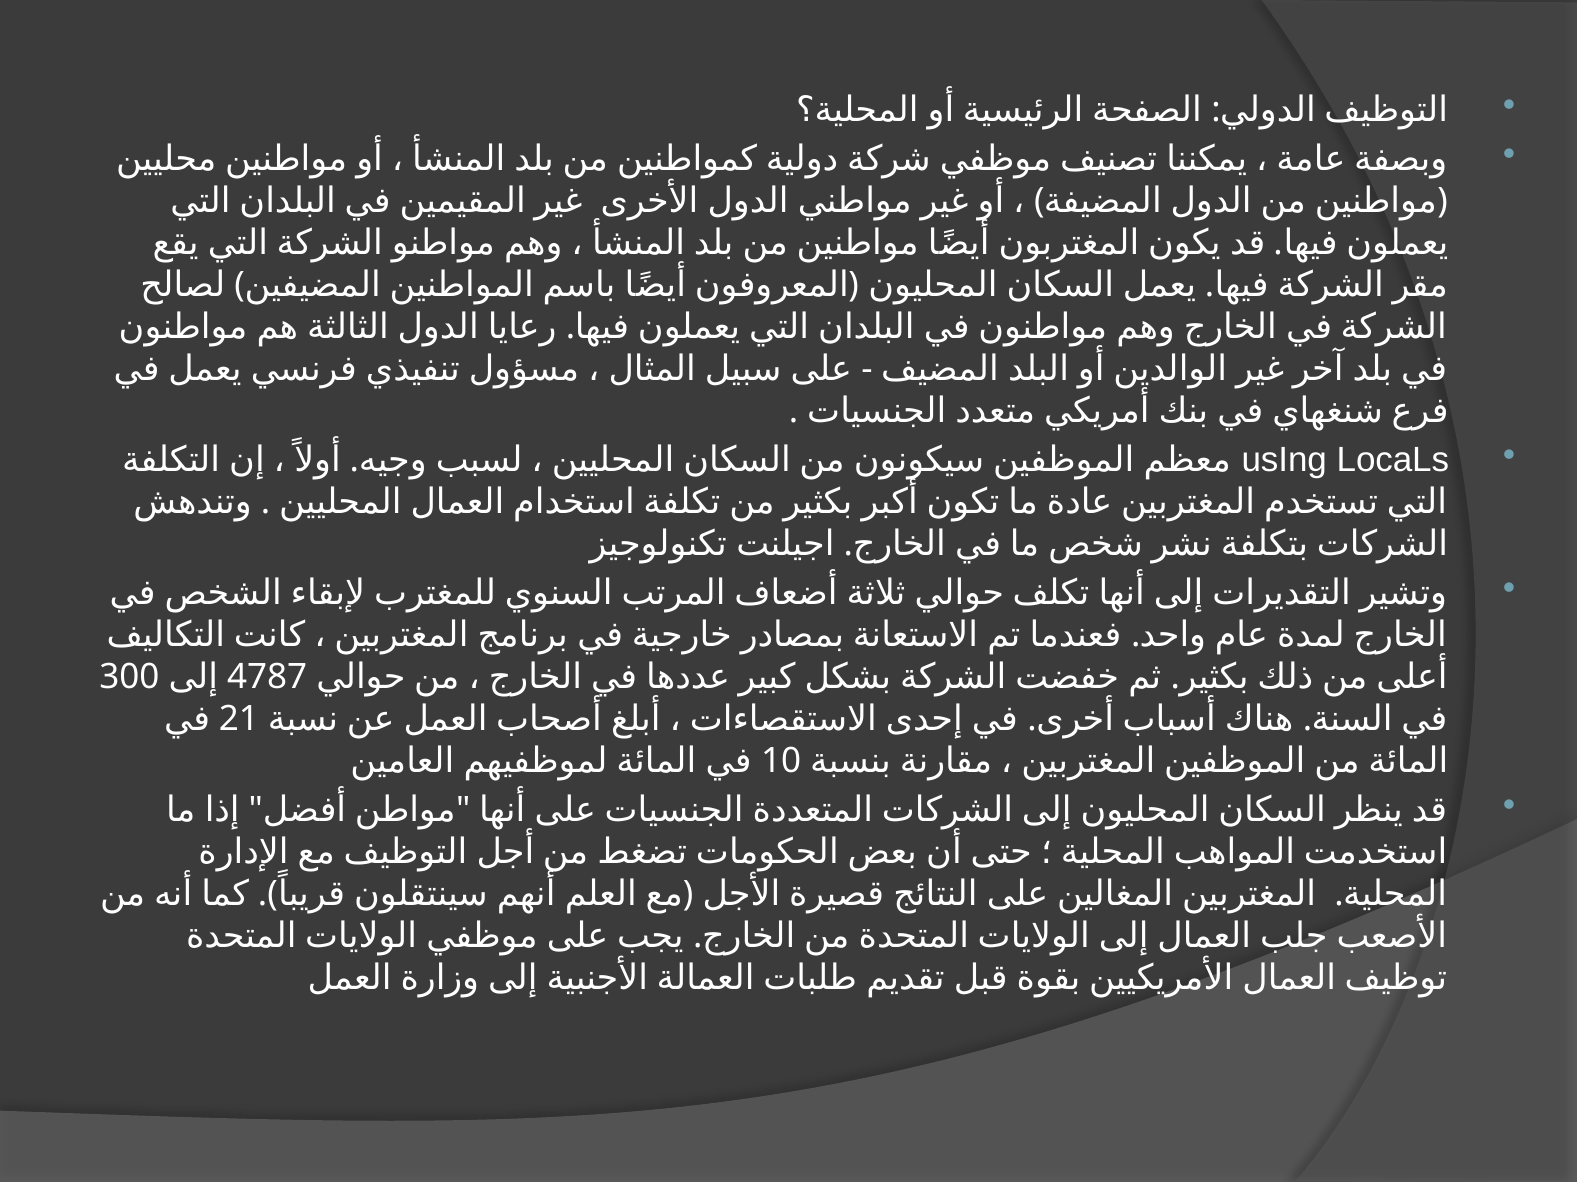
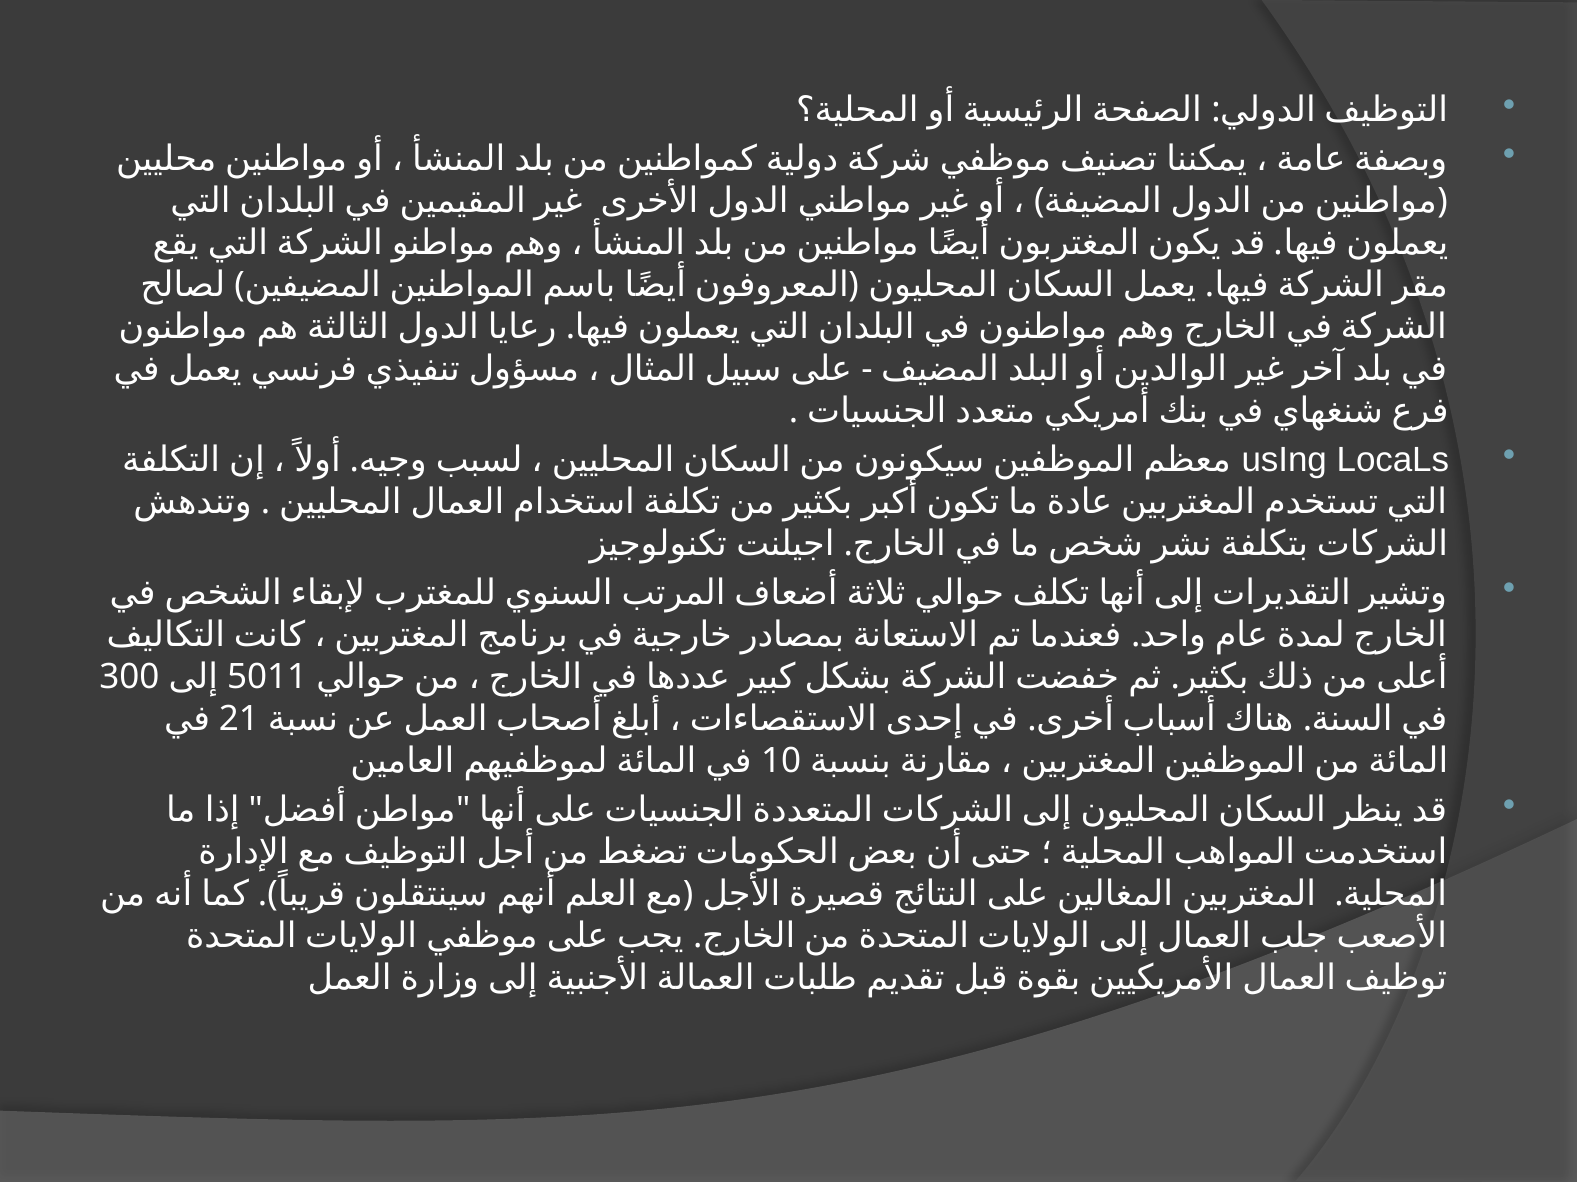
4787: 4787 -> 5011
